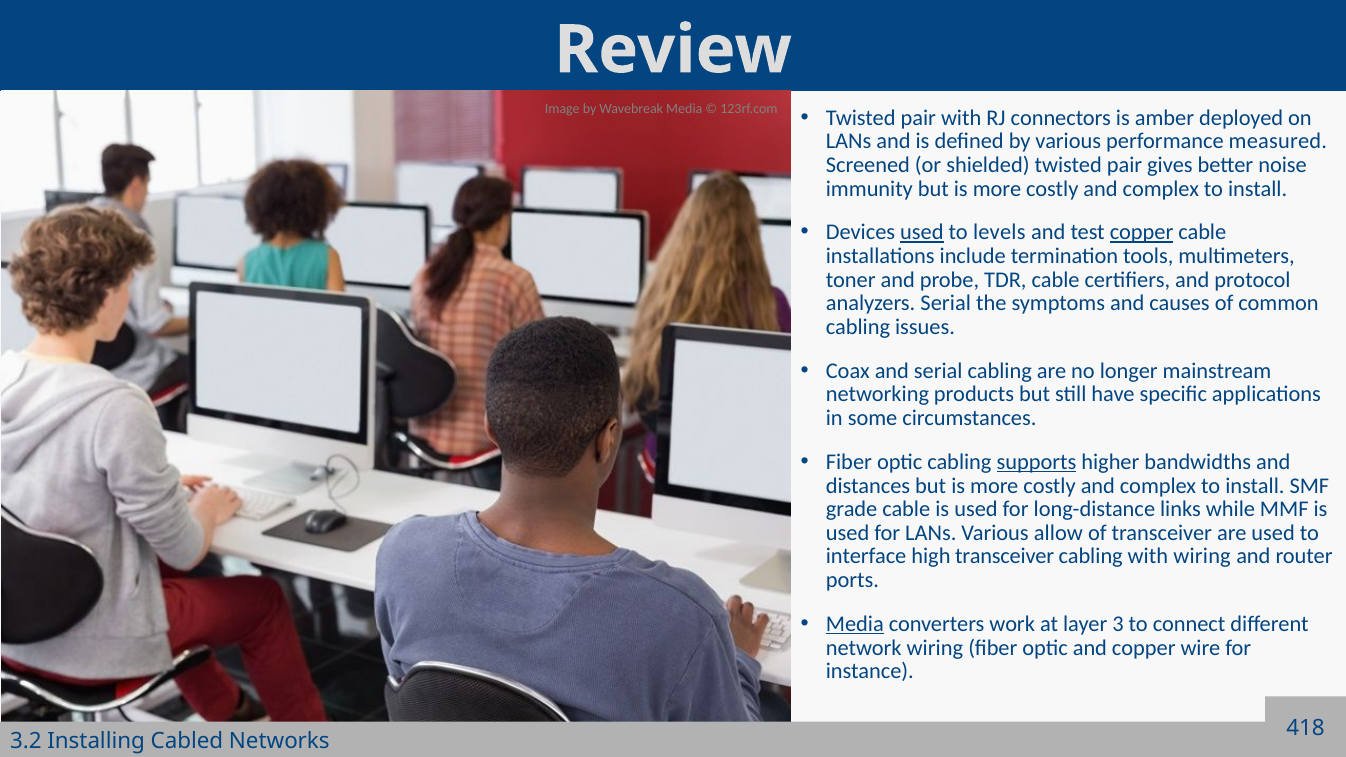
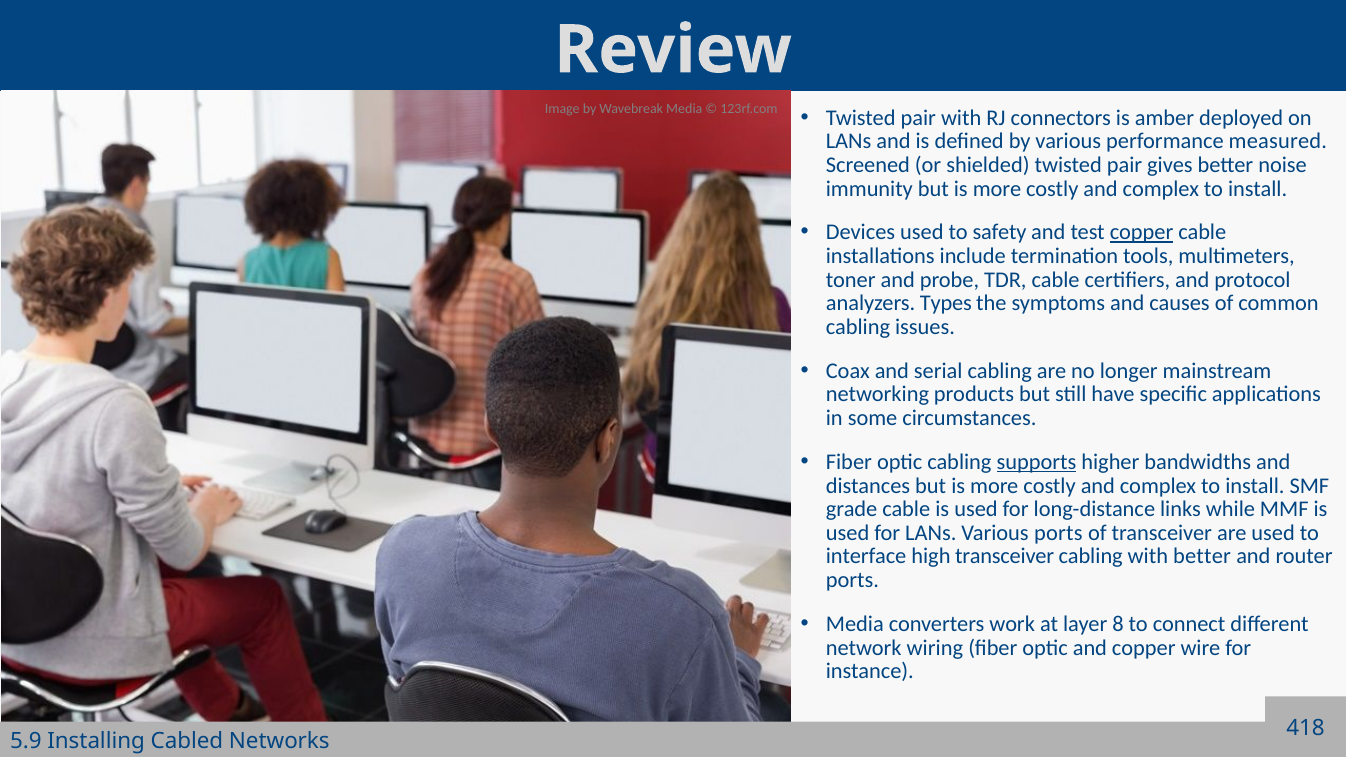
used at (922, 233) underline: present -> none
levels: levels -> safety
analyzers Serial: Serial -> Types
Various allow: allow -> ports
with wiring: wiring -> better
Media at (855, 624) underline: present -> none
3: 3 -> 8
3.2: 3.2 -> 5.9
